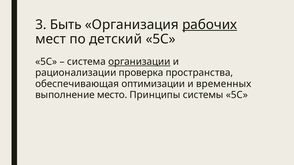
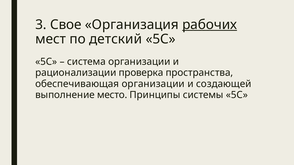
Быть: Быть -> Свое
организации at (139, 62) underline: present -> none
обеспечивающая оптимизации: оптимизации -> организации
временных: временных -> создающей
